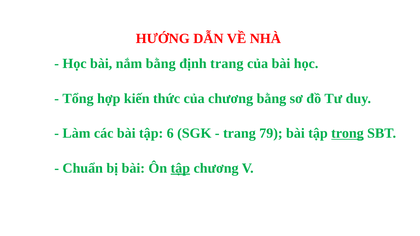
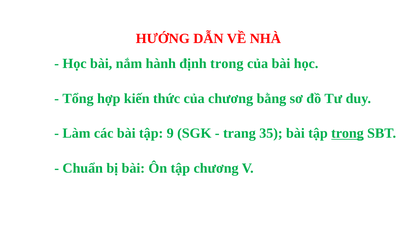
nắm bằng: bằng -> hành
định trang: trang -> trong
6: 6 -> 9
79: 79 -> 35
tập at (180, 168) underline: present -> none
